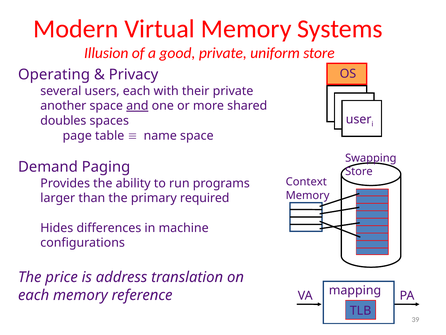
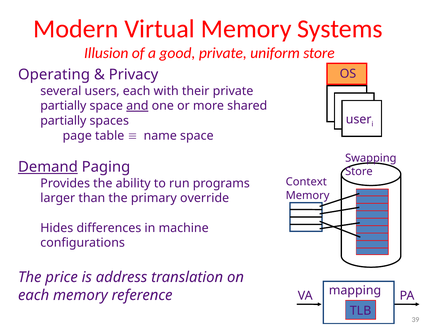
another at (63, 106): another -> partially
doubles at (63, 121): doubles -> partially
Demand underline: none -> present
required: required -> override
